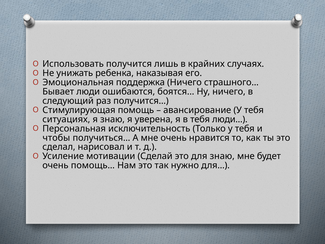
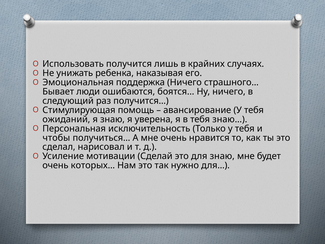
ситуациях: ситуациях -> ожиданий
люди…: люди… -> знаю…
помощь…: помощь… -> которых…
